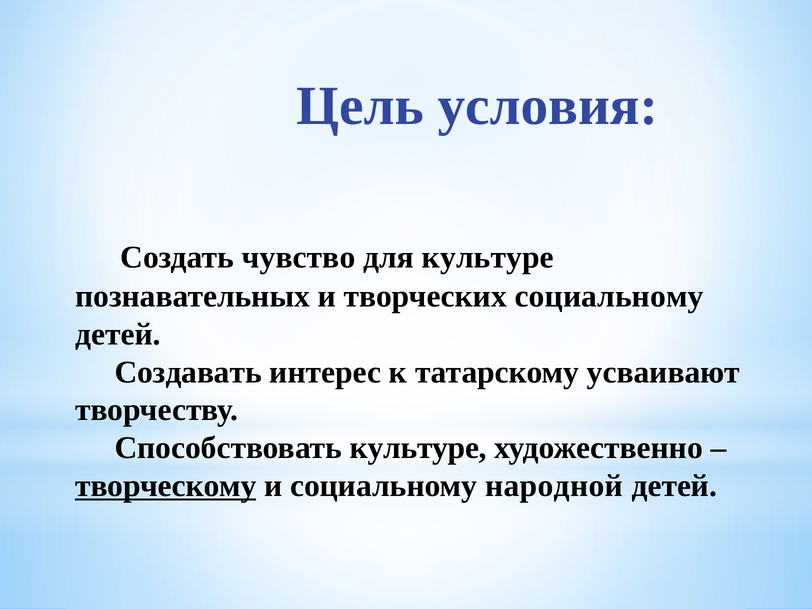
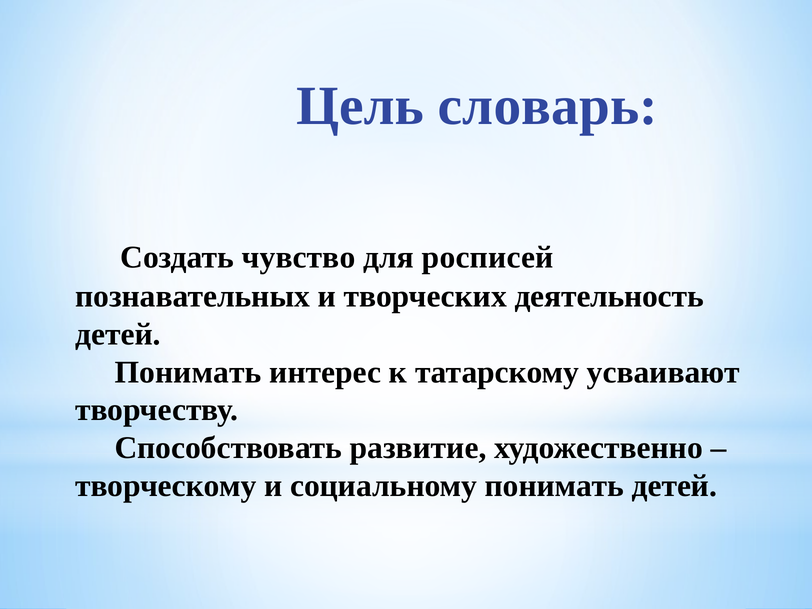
условия: условия -> словарь
для культуре: культуре -> росписей
творческих социальному: социальному -> деятельность
Создавать at (188, 372): Создавать -> Понимать
Способствовать культуре: культуре -> развитие
творческому underline: present -> none
социальному народной: народной -> понимать
